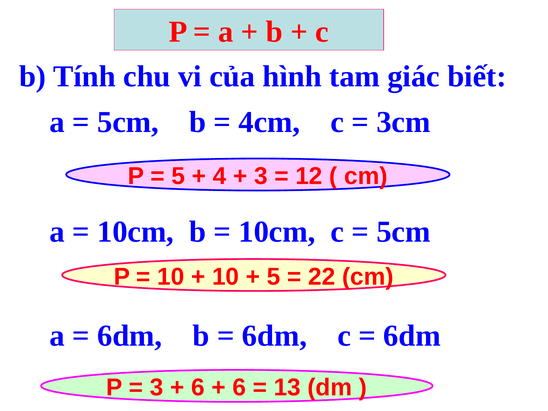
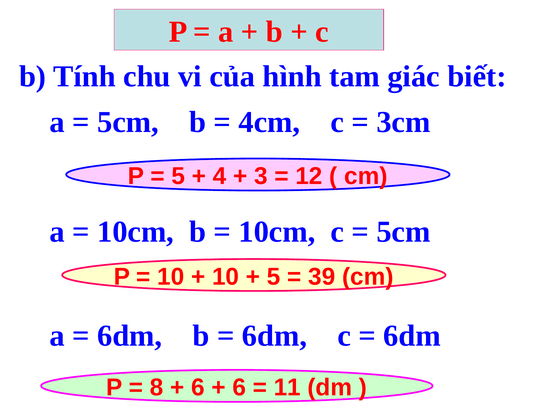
22: 22 -> 39
3 at (157, 388): 3 -> 8
13: 13 -> 11
